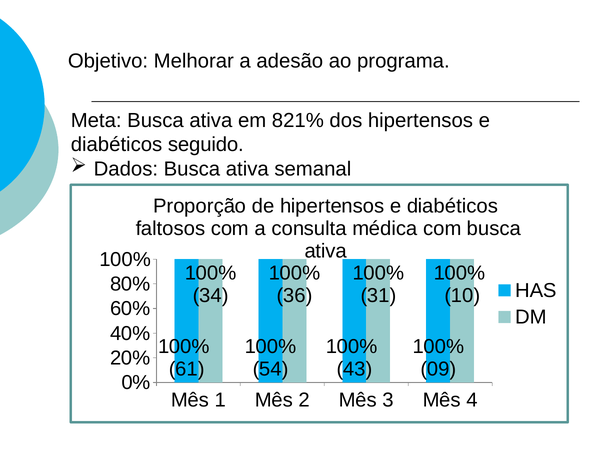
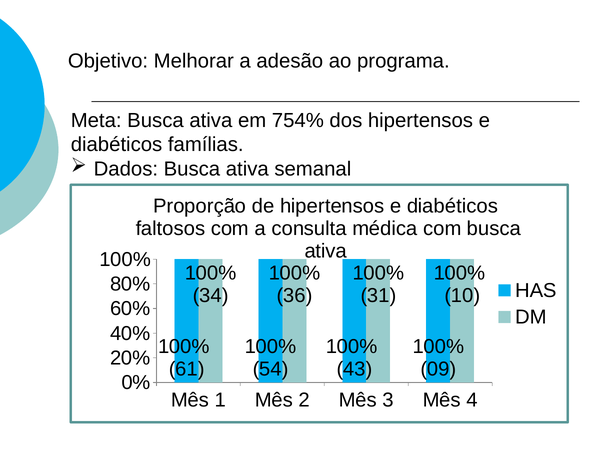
821%: 821% -> 754%
seguido: seguido -> famílias
